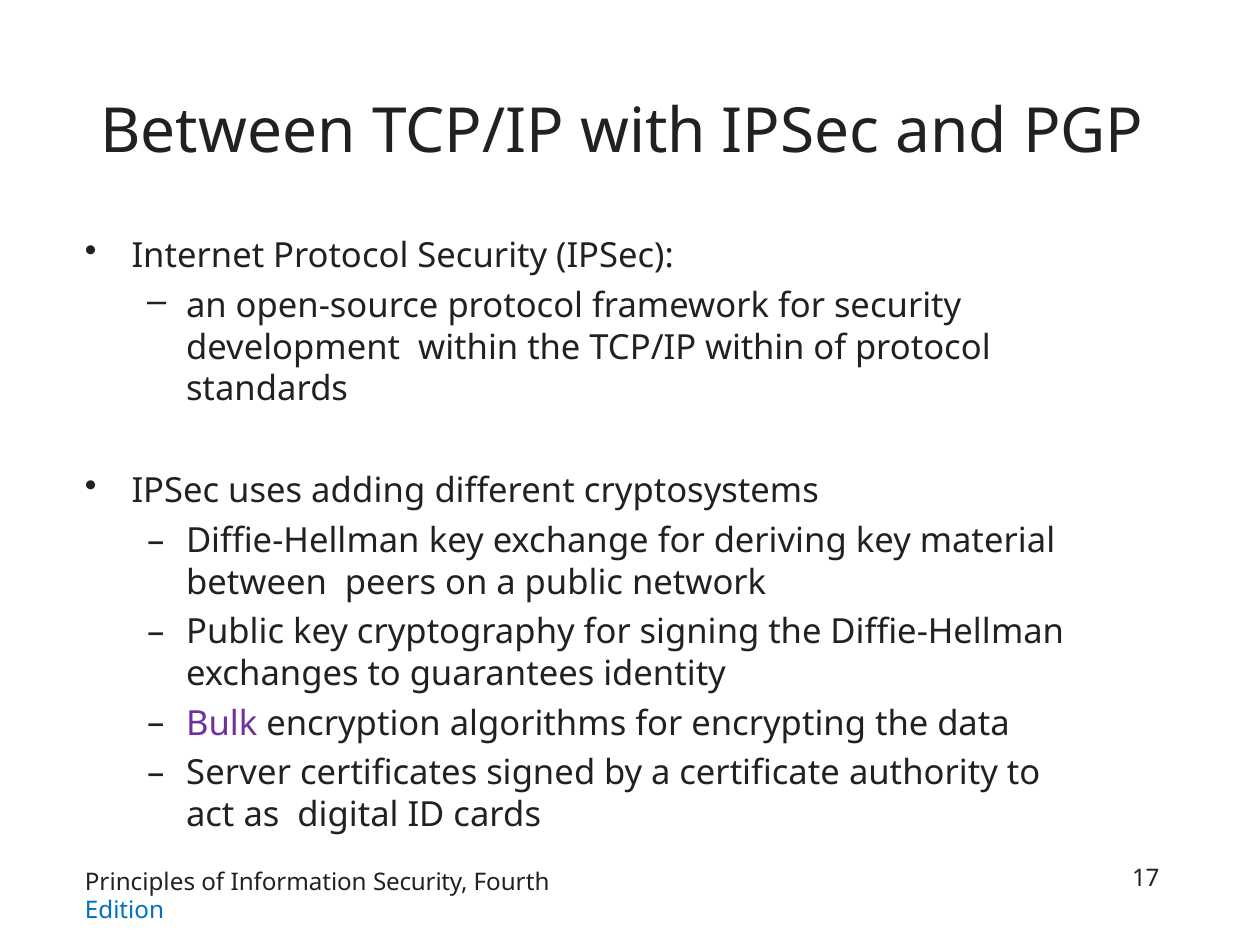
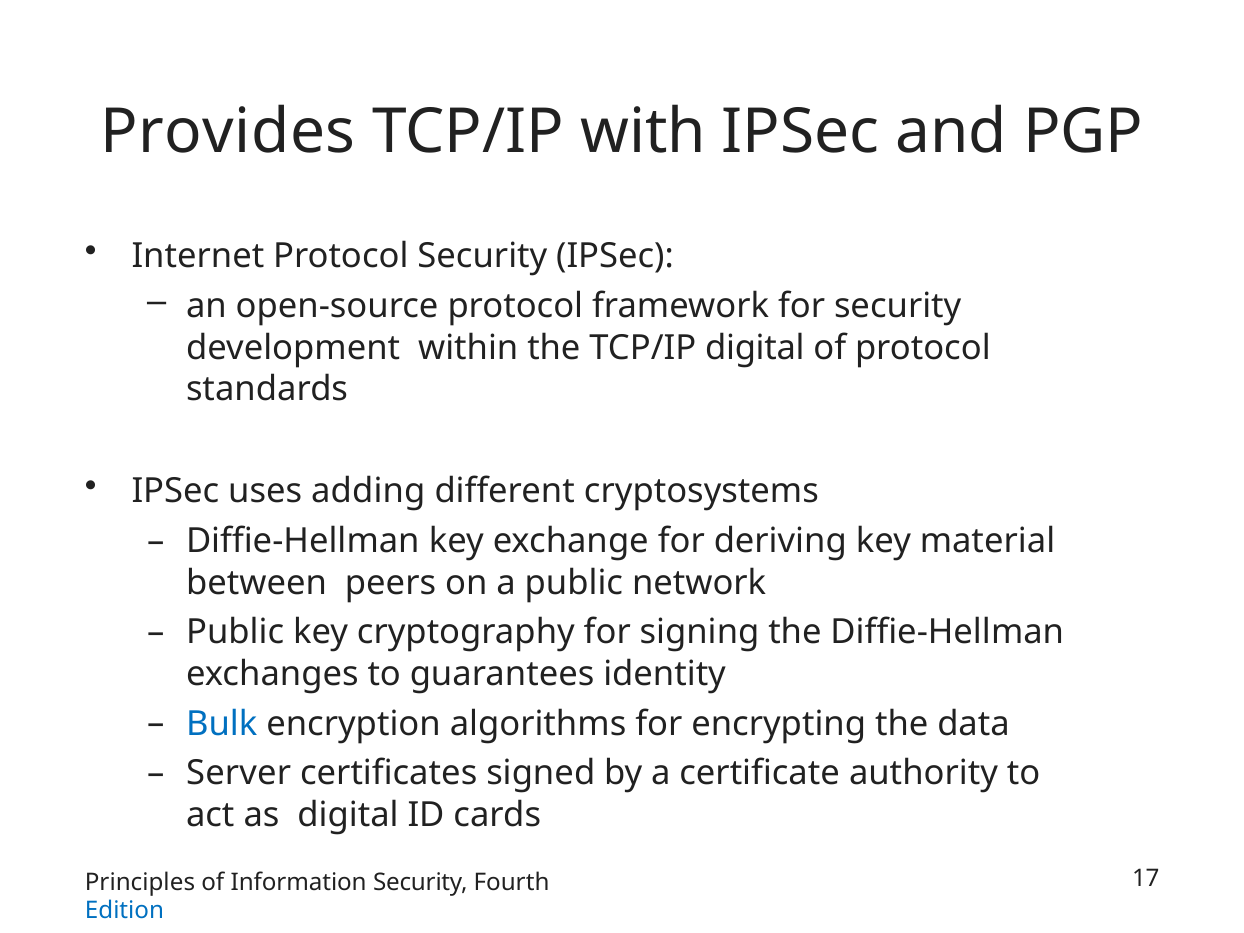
Between at (228, 132): Between -> Provides
TCP/IP within: within -> digital
Bulk colour: purple -> blue
